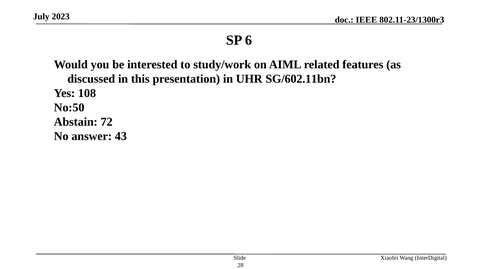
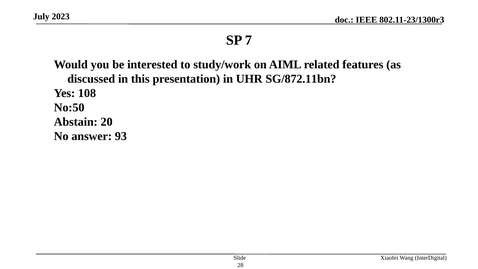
6: 6 -> 7
SG/602.11bn: SG/602.11bn -> SG/872.11bn
72: 72 -> 20
43: 43 -> 93
